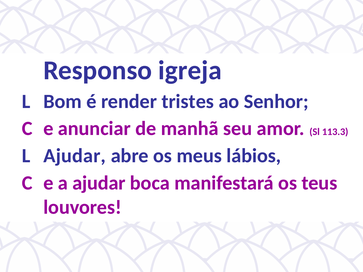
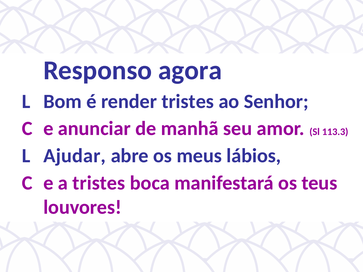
igreja: igreja -> agora
a ajudar: ajudar -> tristes
